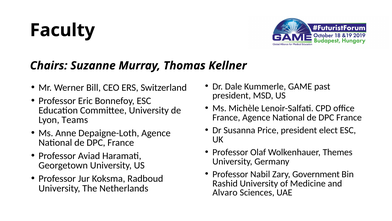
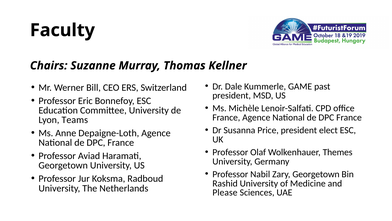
Zary Government: Government -> Georgetown
Alvaro: Alvaro -> Please
